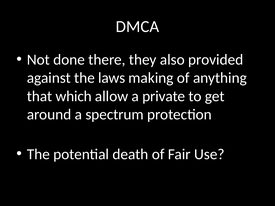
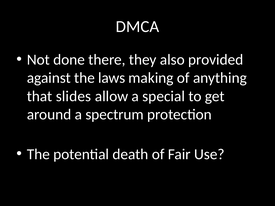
which: which -> slides
private: private -> special
